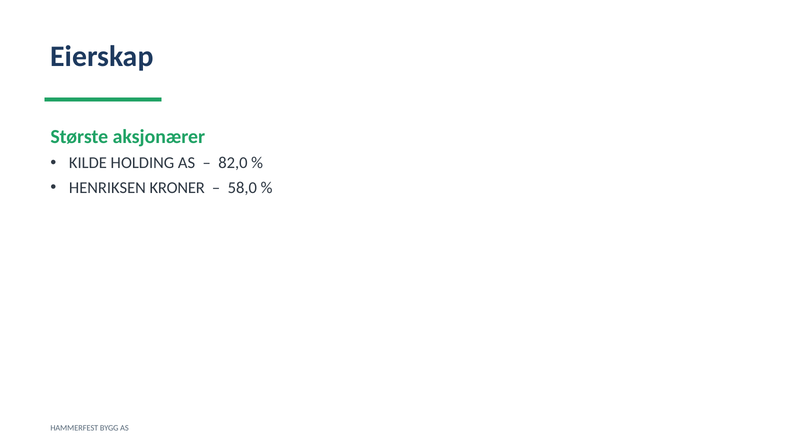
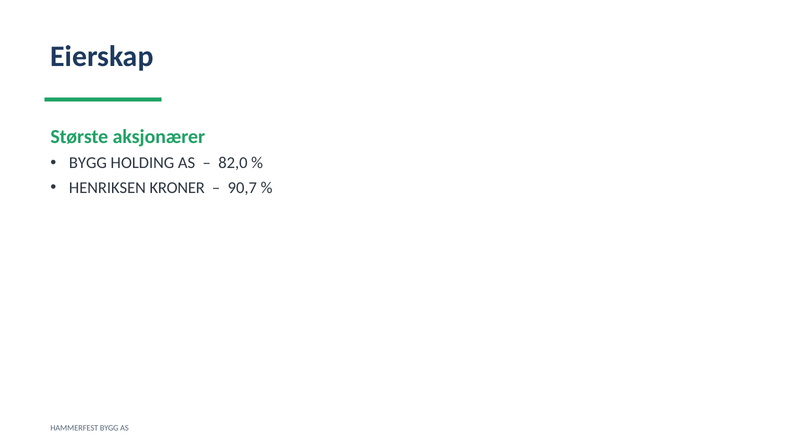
KILDE at (88, 163): KILDE -> BYGG
58,0: 58,0 -> 90,7
